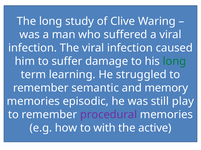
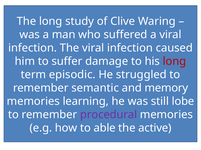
long at (174, 62) colour: green -> red
learning: learning -> episodic
episodic: episodic -> learning
play: play -> lobe
with: with -> able
